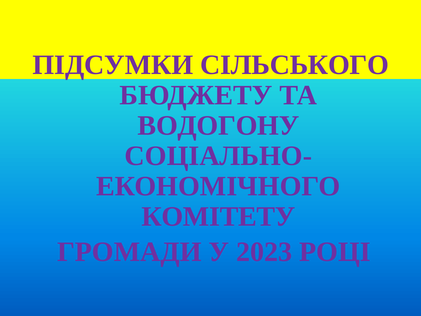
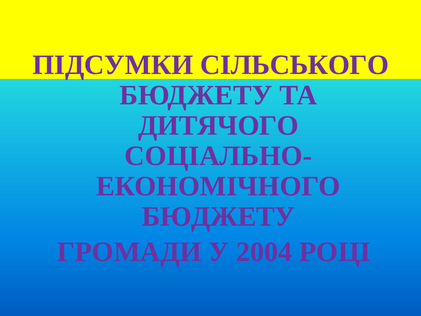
ВОДОГОНУ: ВОДОГОНУ -> ДИТЯЧОГО
КОМІТЕТУ at (218, 216): КОМІТЕТУ -> БЮДЖЕТУ
2023: 2023 -> 2004
